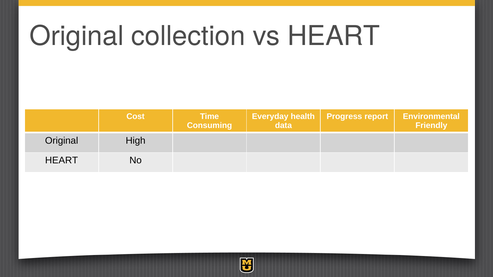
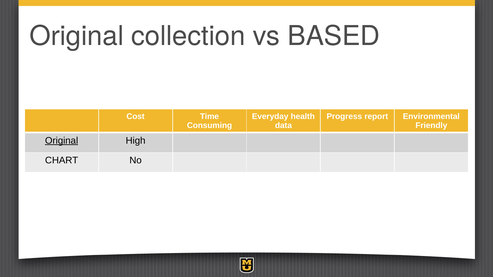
vs HEART: HEART -> BASED
Original at (62, 141) underline: none -> present
HEART at (62, 161): HEART -> CHART
